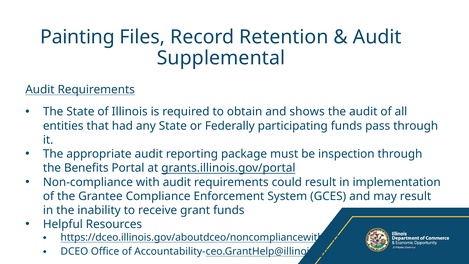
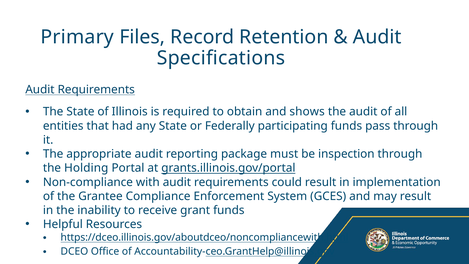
Painting: Painting -> Primary
Supplemental: Supplemental -> Specifications
Benefits: Benefits -> Holding
